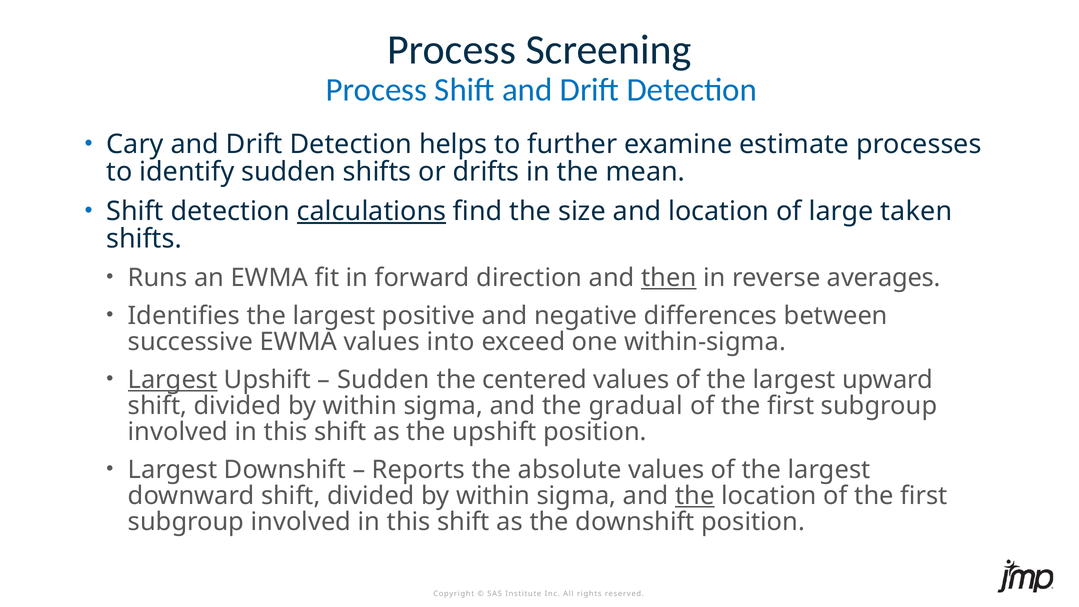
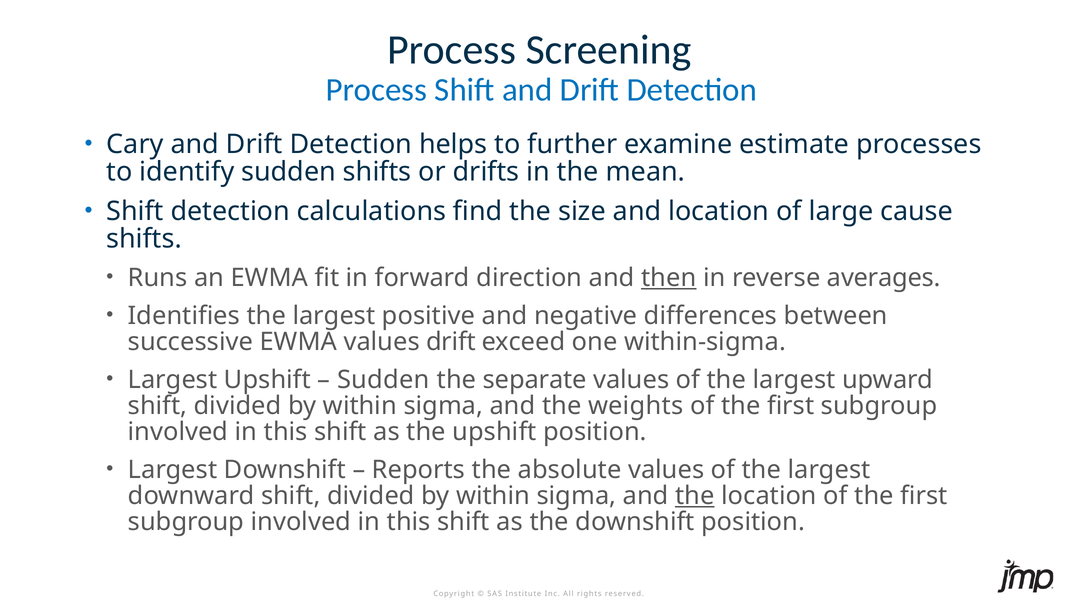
calculations underline: present -> none
taken: taken -> cause
values into: into -> drift
Largest at (173, 380) underline: present -> none
centered: centered -> separate
gradual: gradual -> weights
